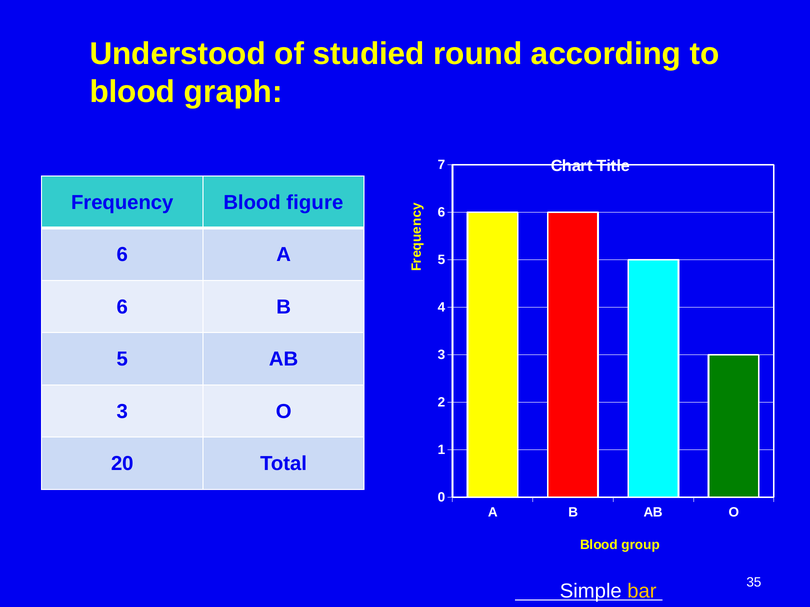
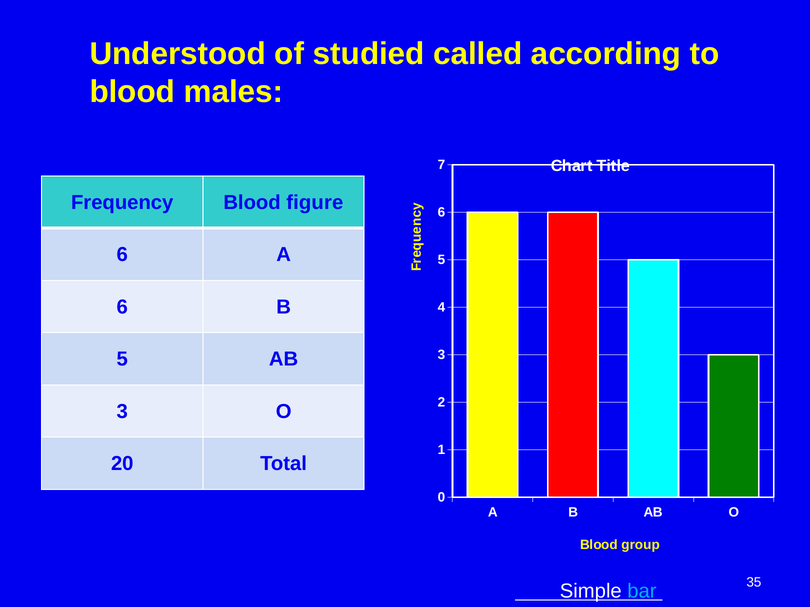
round: round -> called
graph: graph -> males
bar colour: yellow -> light blue
